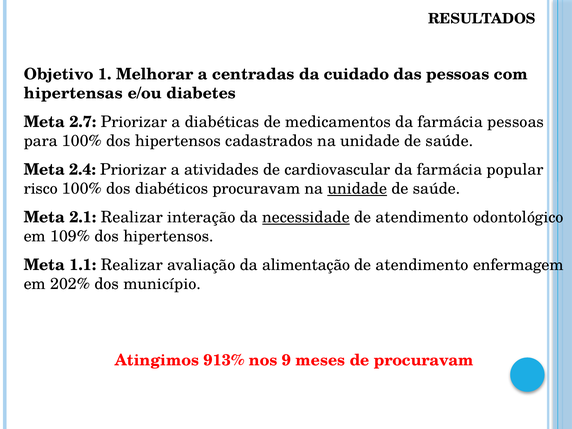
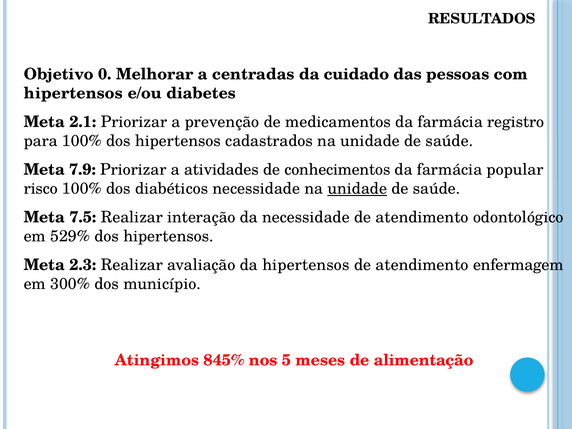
1: 1 -> 0
hipertensas at (73, 93): hipertensas -> hipertensos
2.7: 2.7 -> 2.1
diabéticas: diabéticas -> prevenção
farmácia pessoas: pessoas -> registro
2.4: 2.4 -> 7.9
cardiovascular: cardiovascular -> conhecimentos
diabéticos procuravam: procuravam -> necessidade
2.1: 2.1 -> 7.5
necessidade at (306, 217) underline: present -> none
109%: 109% -> 529%
1.1: 1.1 -> 2.3
da alimentação: alimentação -> hipertensos
202%: 202% -> 300%
913%: 913% -> 845%
9: 9 -> 5
de procuravam: procuravam -> alimentação
